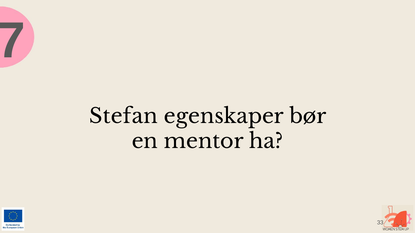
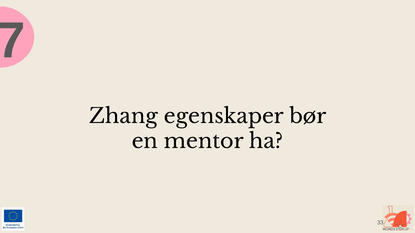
Stefan: Stefan -> Zhang
